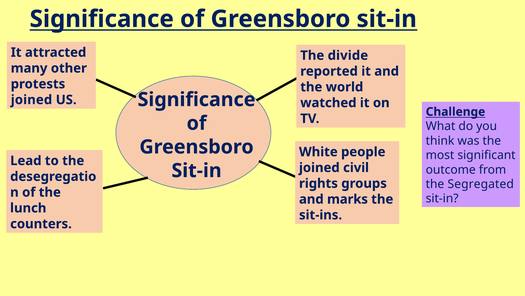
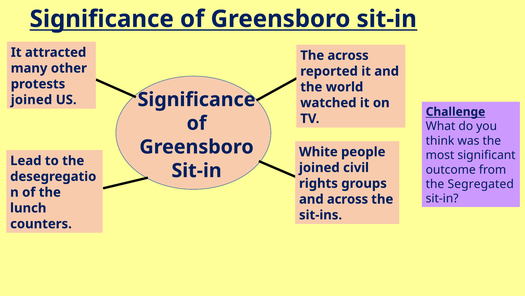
The divide: divide -> across
and marks: marks -> across
